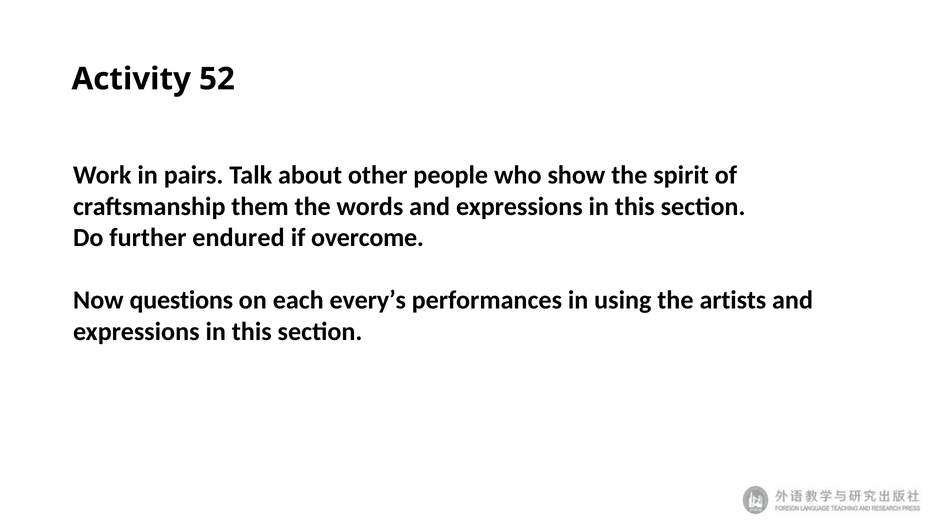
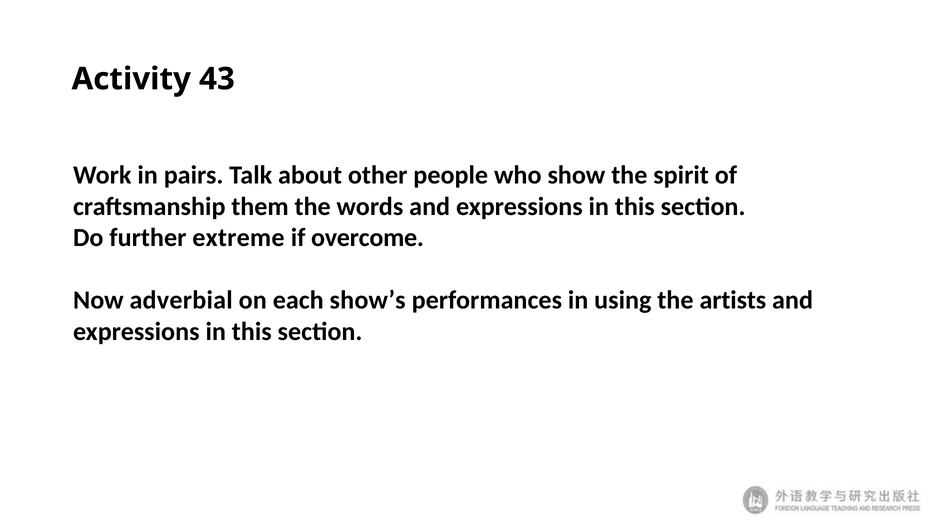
52: 52 -> 43
endured: endured -> extreme
questions: questions -> adverbial
every’s: every’s -> show’s
